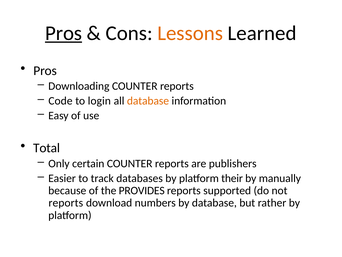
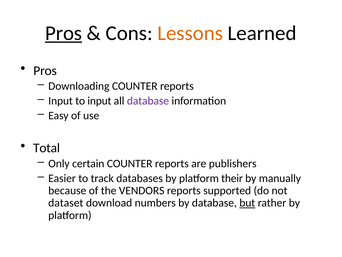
Code at (60, 101): Code -> Input
to login: login -> input
database at (148, 101) colour: orange -> purple
PROVIDES: PROVIDES -> VENDORS
reports at (66, 203): reports -> dataset
but underline: none -> present
